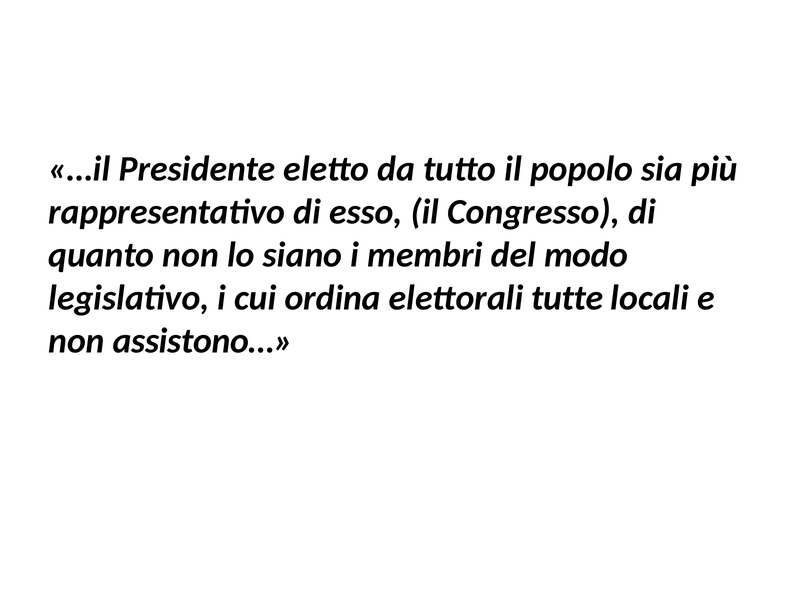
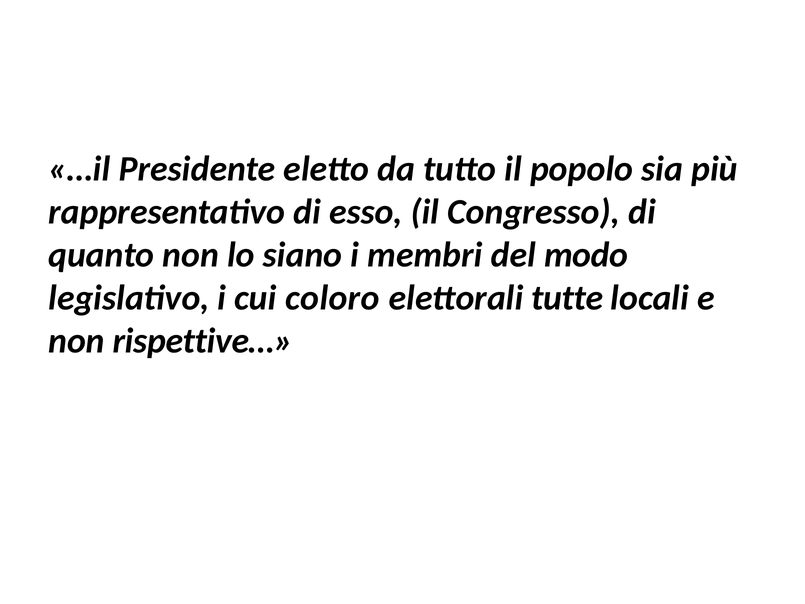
ordina: ordina -> coloro
assistono…: assistono… -> rispettive…
